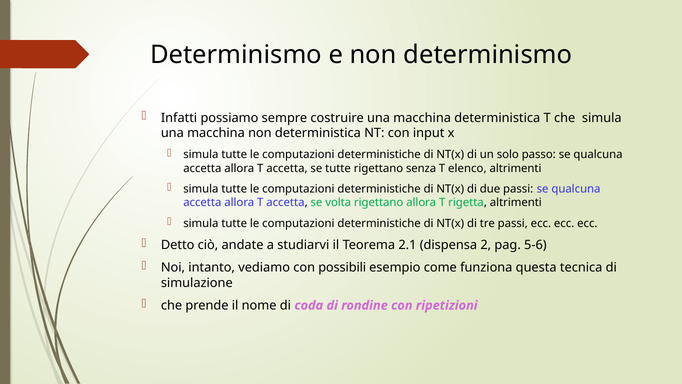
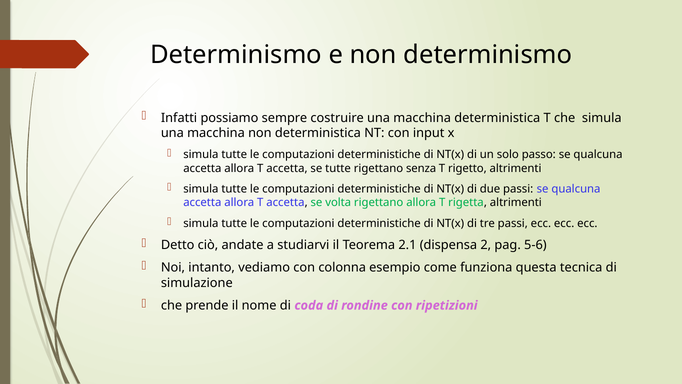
elenco: elenco -> rigetto
possibili: possibili -> colonna
